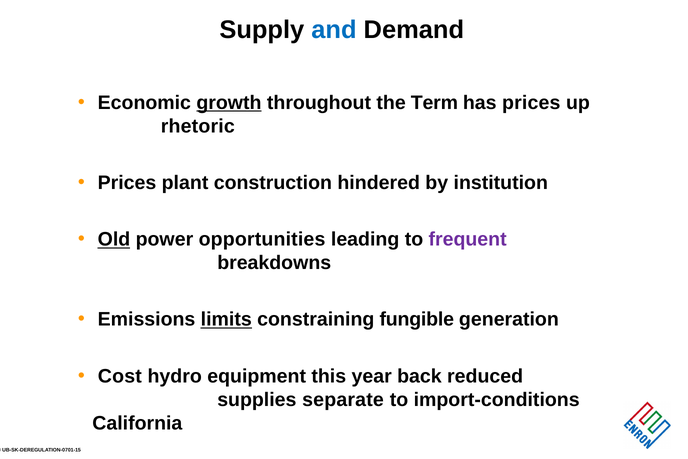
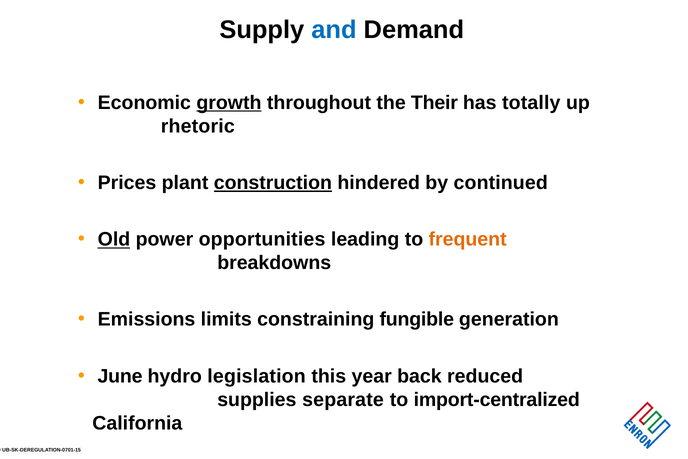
Term: Term -> Their
has prices: prices -> totally
construction underline: none -> present
institution: institution -> continued
frequent colour: purple -> orange
limits underline: present -> none
Cost: Cost -> June
equipment: equipment -> legislation
import-conditions: import-conditions -> import-centralized
